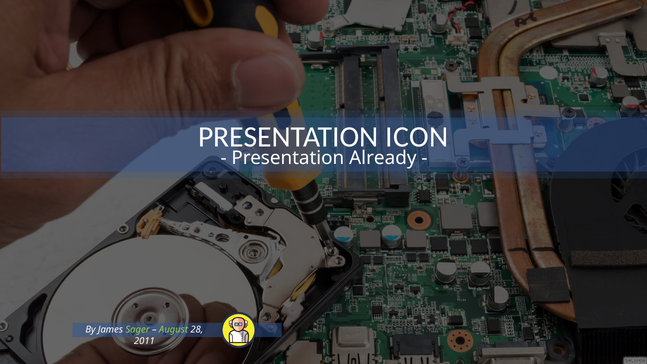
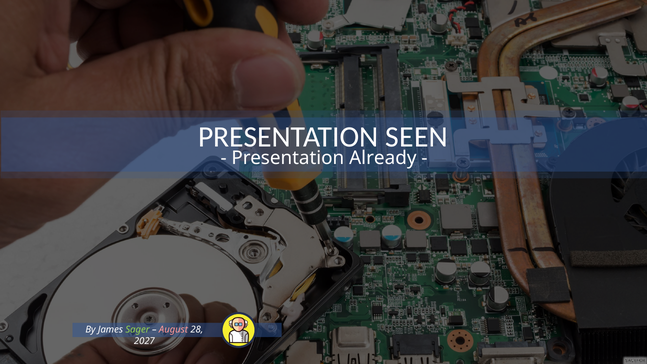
ICON: ICON -> SEEN
August colour: light green -> pink
2011: 2011 -> 2027
